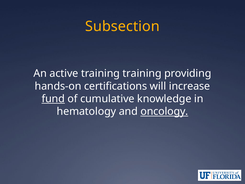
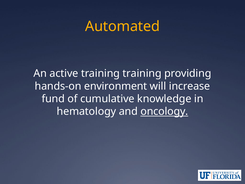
Subsection: Subsection -> Automated
certifications: certifications -> environment
fund underline: present -> none
